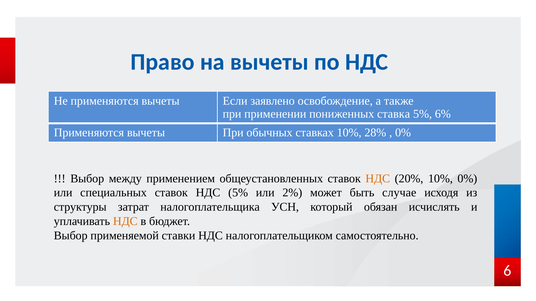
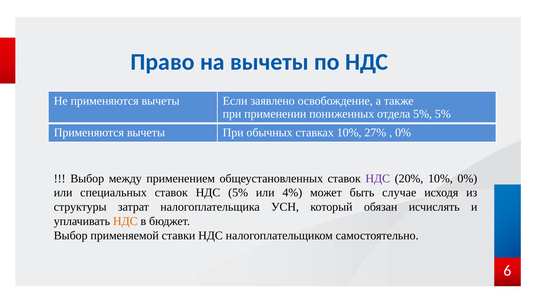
ставка: ставка -> отдела
5% 6%: 6% -> 5%
28%: 28% -> 27%
НДС at (378, 179) colour: orange -> purple
2%: 2% -> 4%
